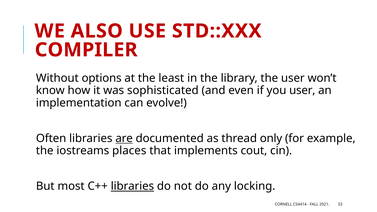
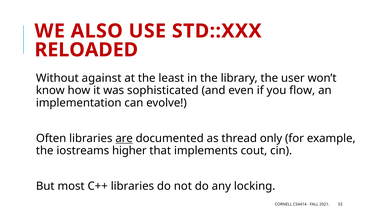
COMPILER: COMPILER -> RELOADED
options: options -> against
you user: user -> flow
places: places -> higher
libraries at (132, 186) underline: present -> none
